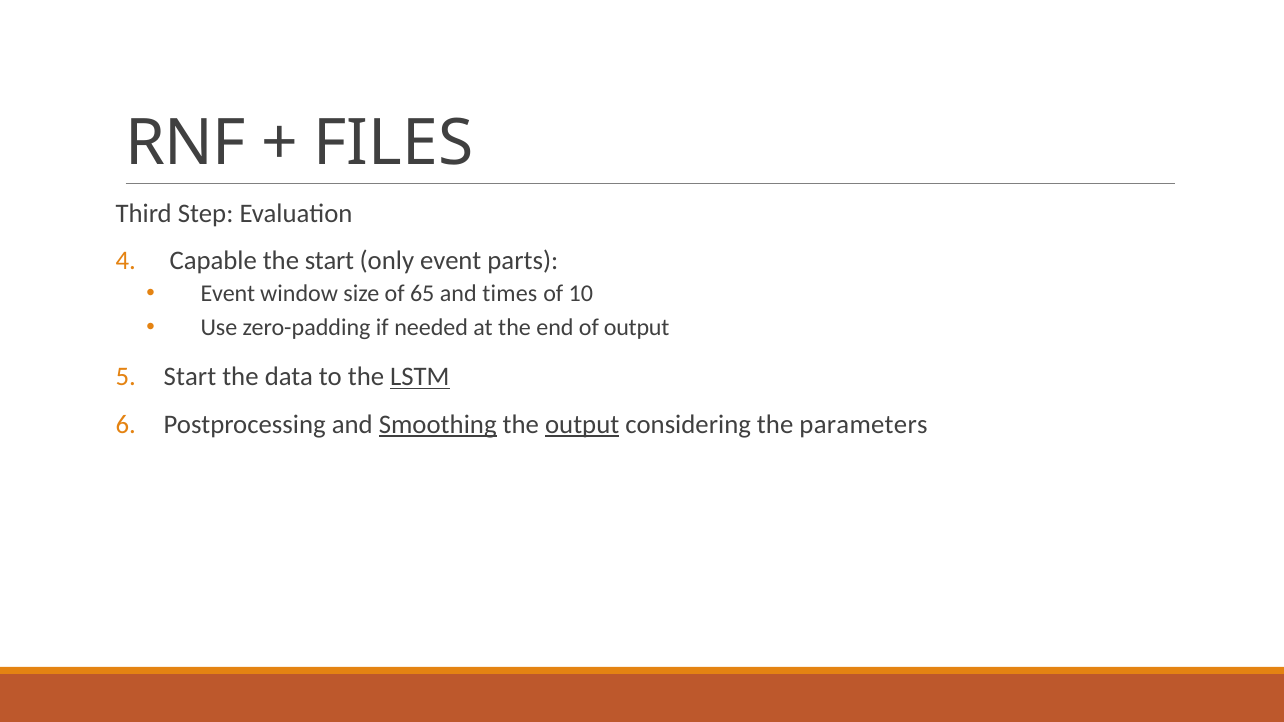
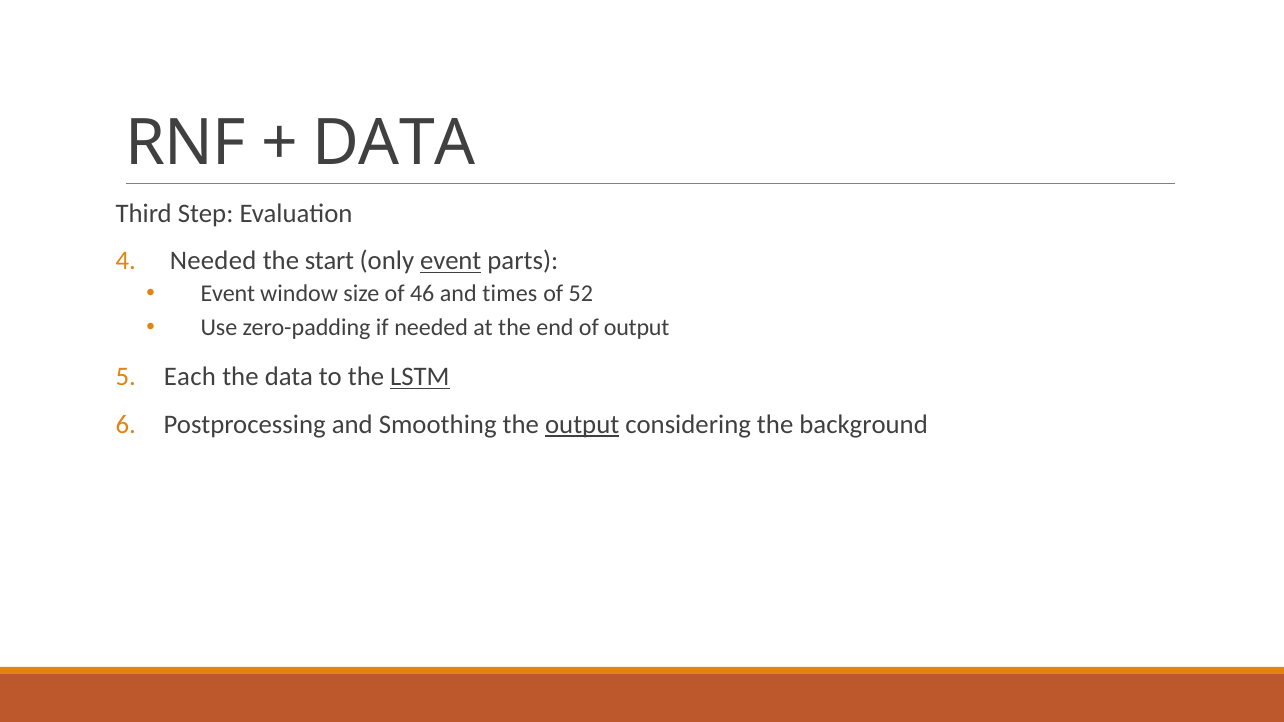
FILES at (393, 144): FILES -> DATA
Capable at (213, 261): Capable -> Needed
event at (451, 261) underline: none -> present
65: 65 -> 46
10: 10 -> 52
Start at (190, 377): Start -> Each
Smoothing underline: present -> none
parameters: parameters -> background
